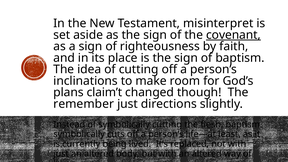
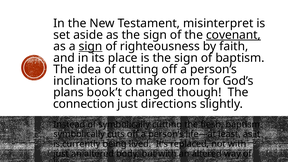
sign at (91, 46) underline: none -> present
claim’t: claim’t -> book’t
remember: remember -> connection
